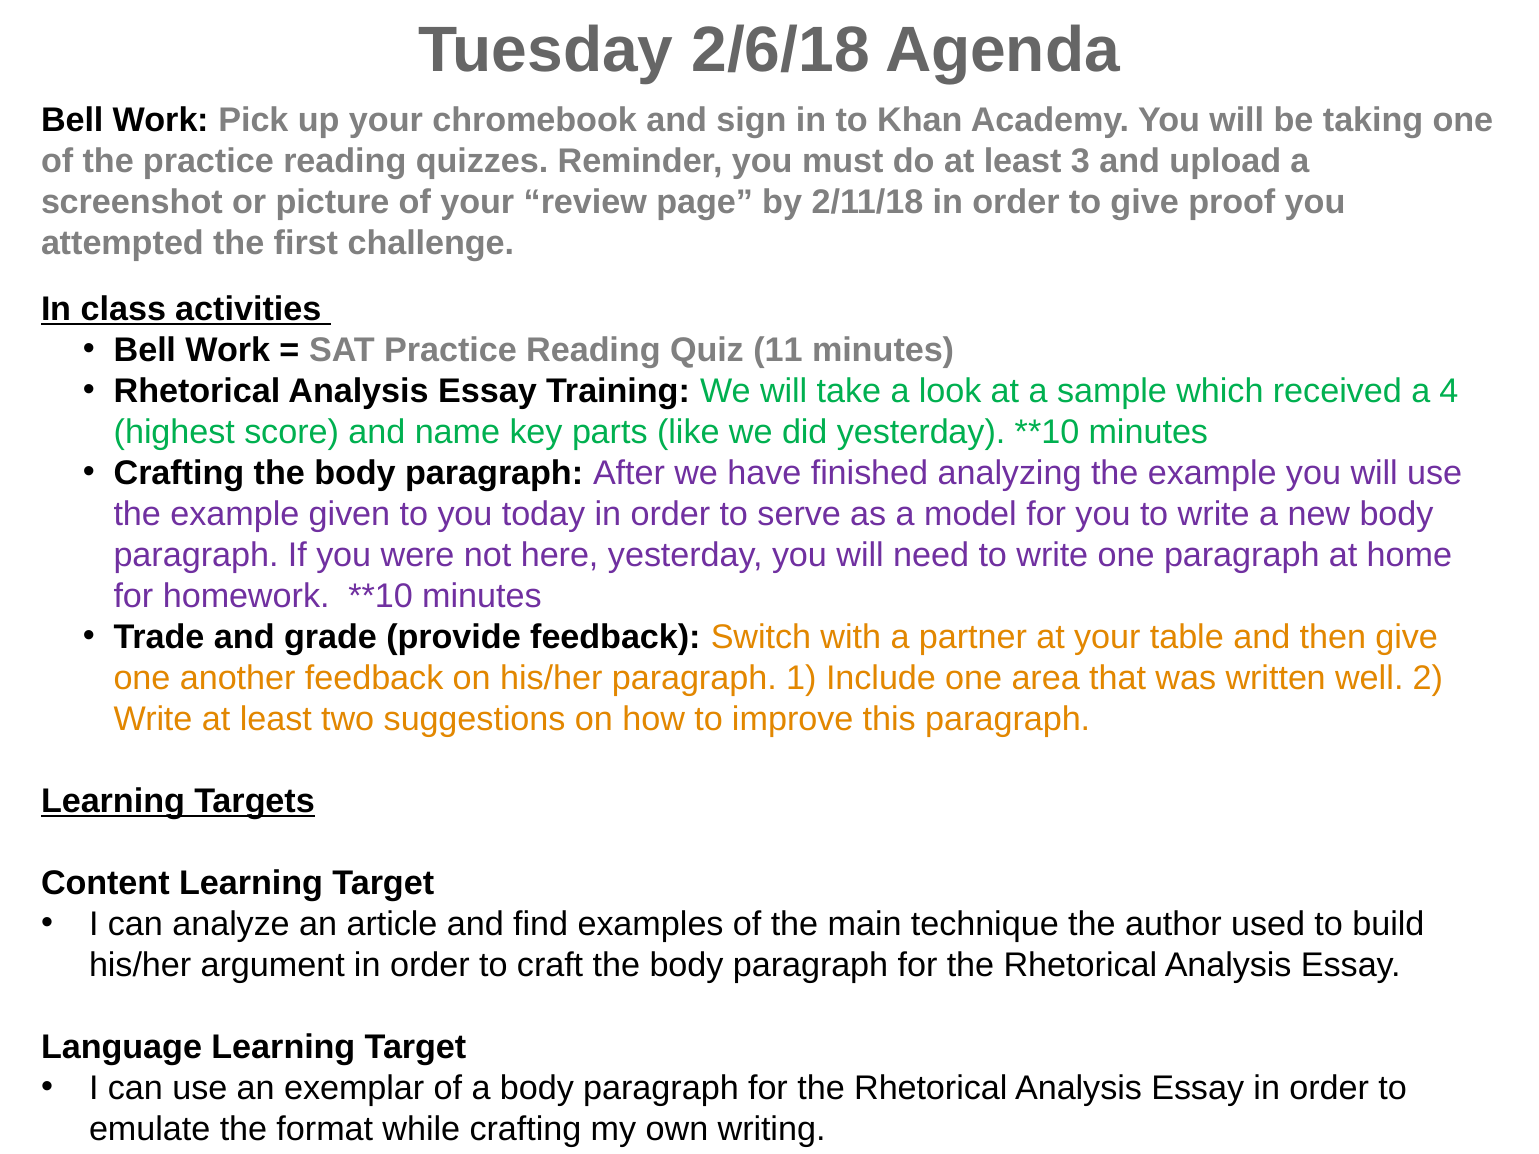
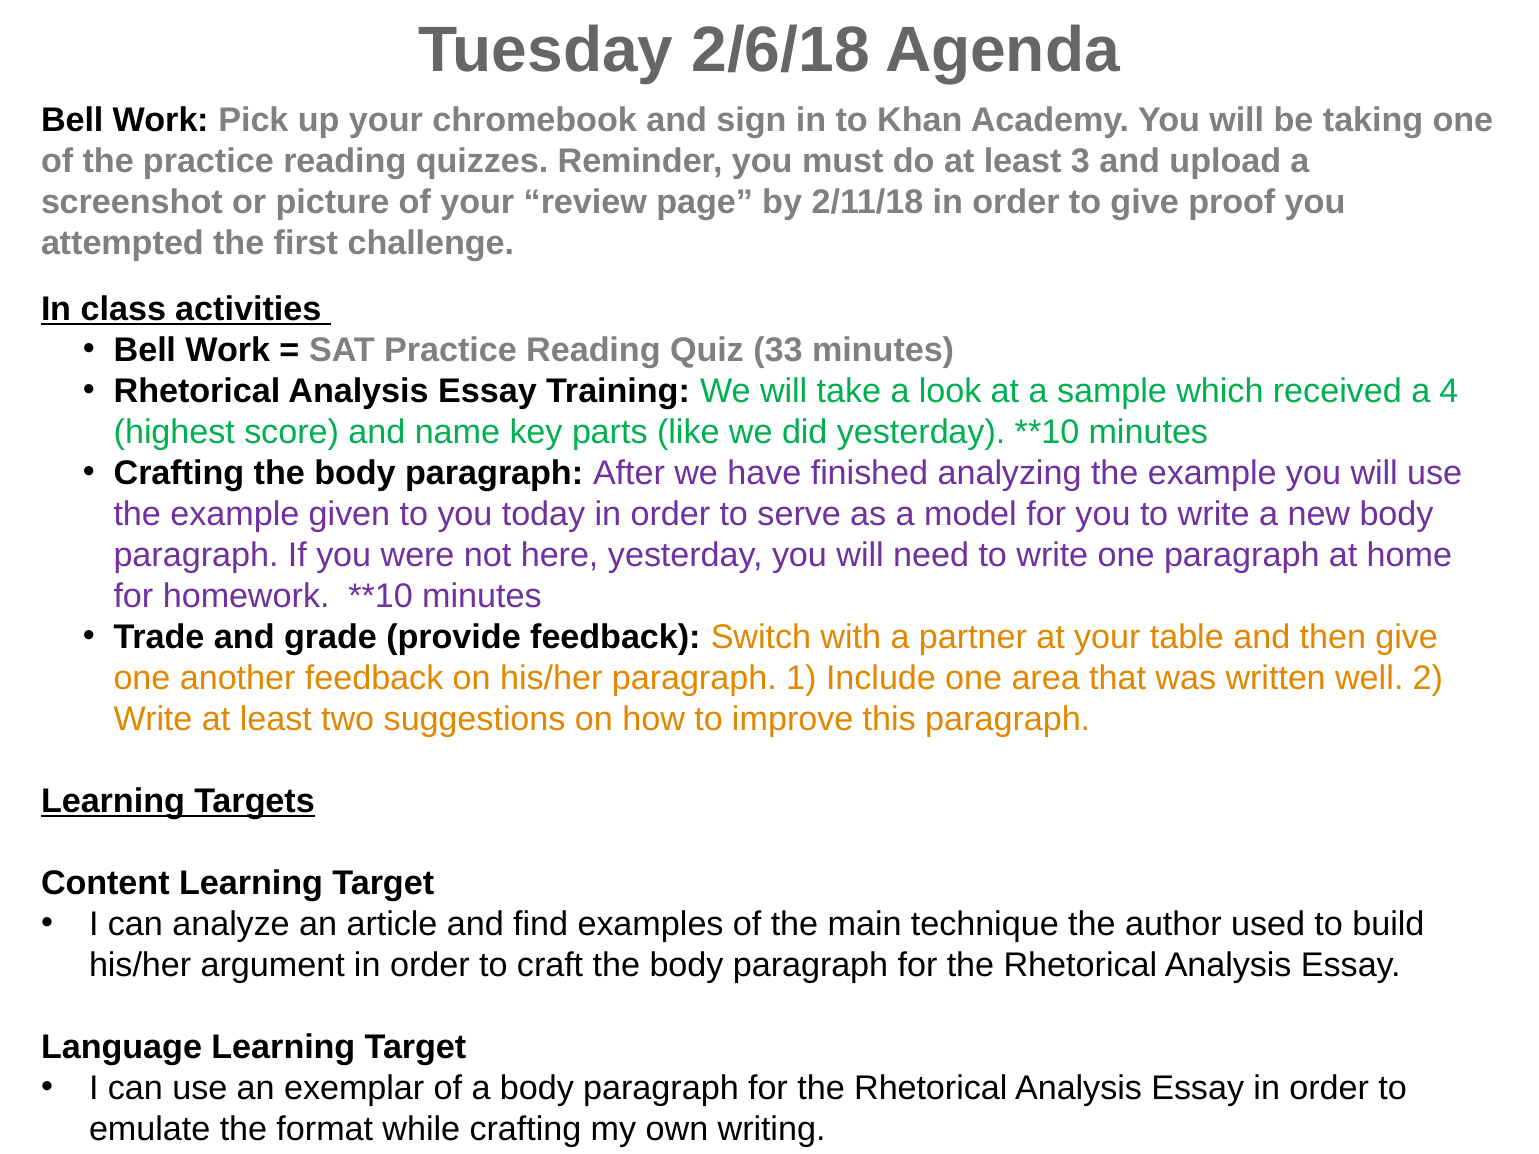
11: 11 -> 33
